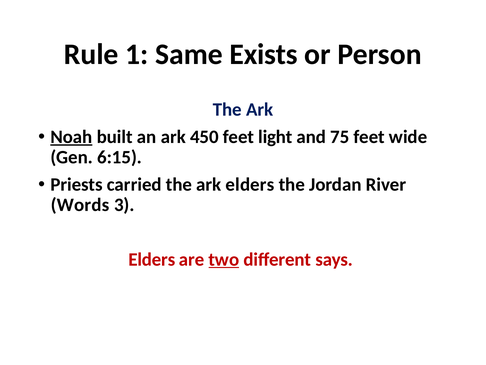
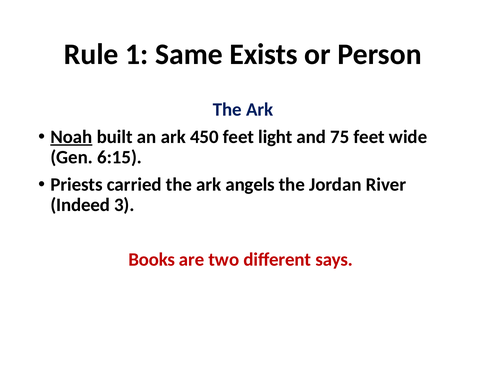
ark elders: elders -> angels
Words: Words -> Indeed
Elders at (152, 259): Elders -> Books
two underline: present -> none
